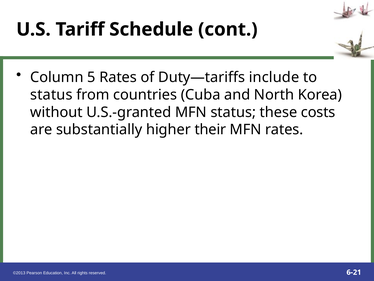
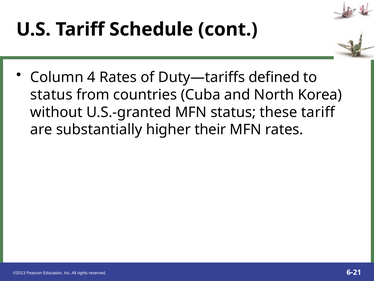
5: 5 -> 4
include: include -> defined
these costs: costs -> tariff
